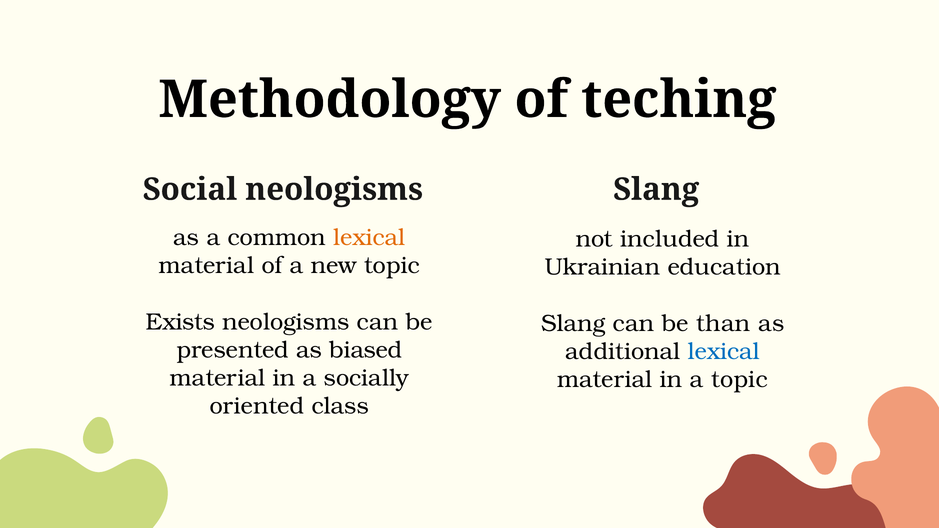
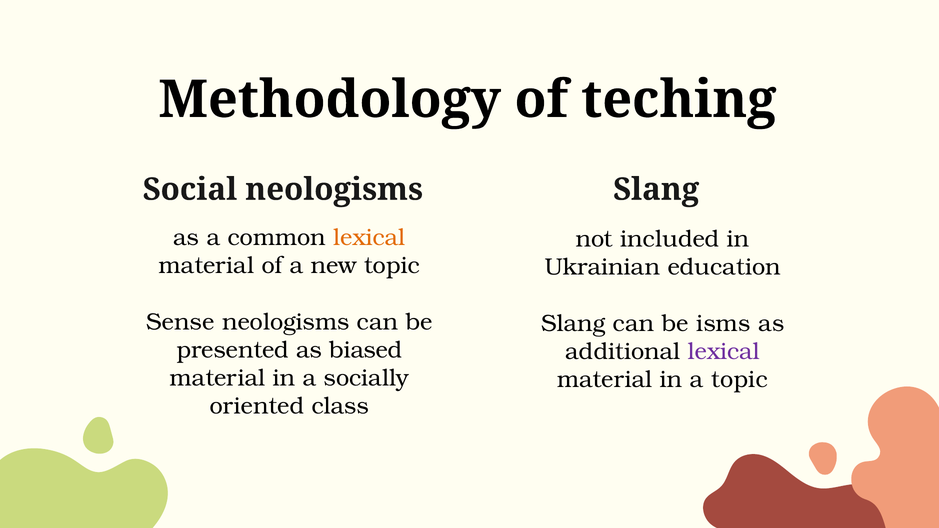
Exists: Exists -> Sense
than: than -> isms
lexical at (724, 352) colour: blue -> purple
